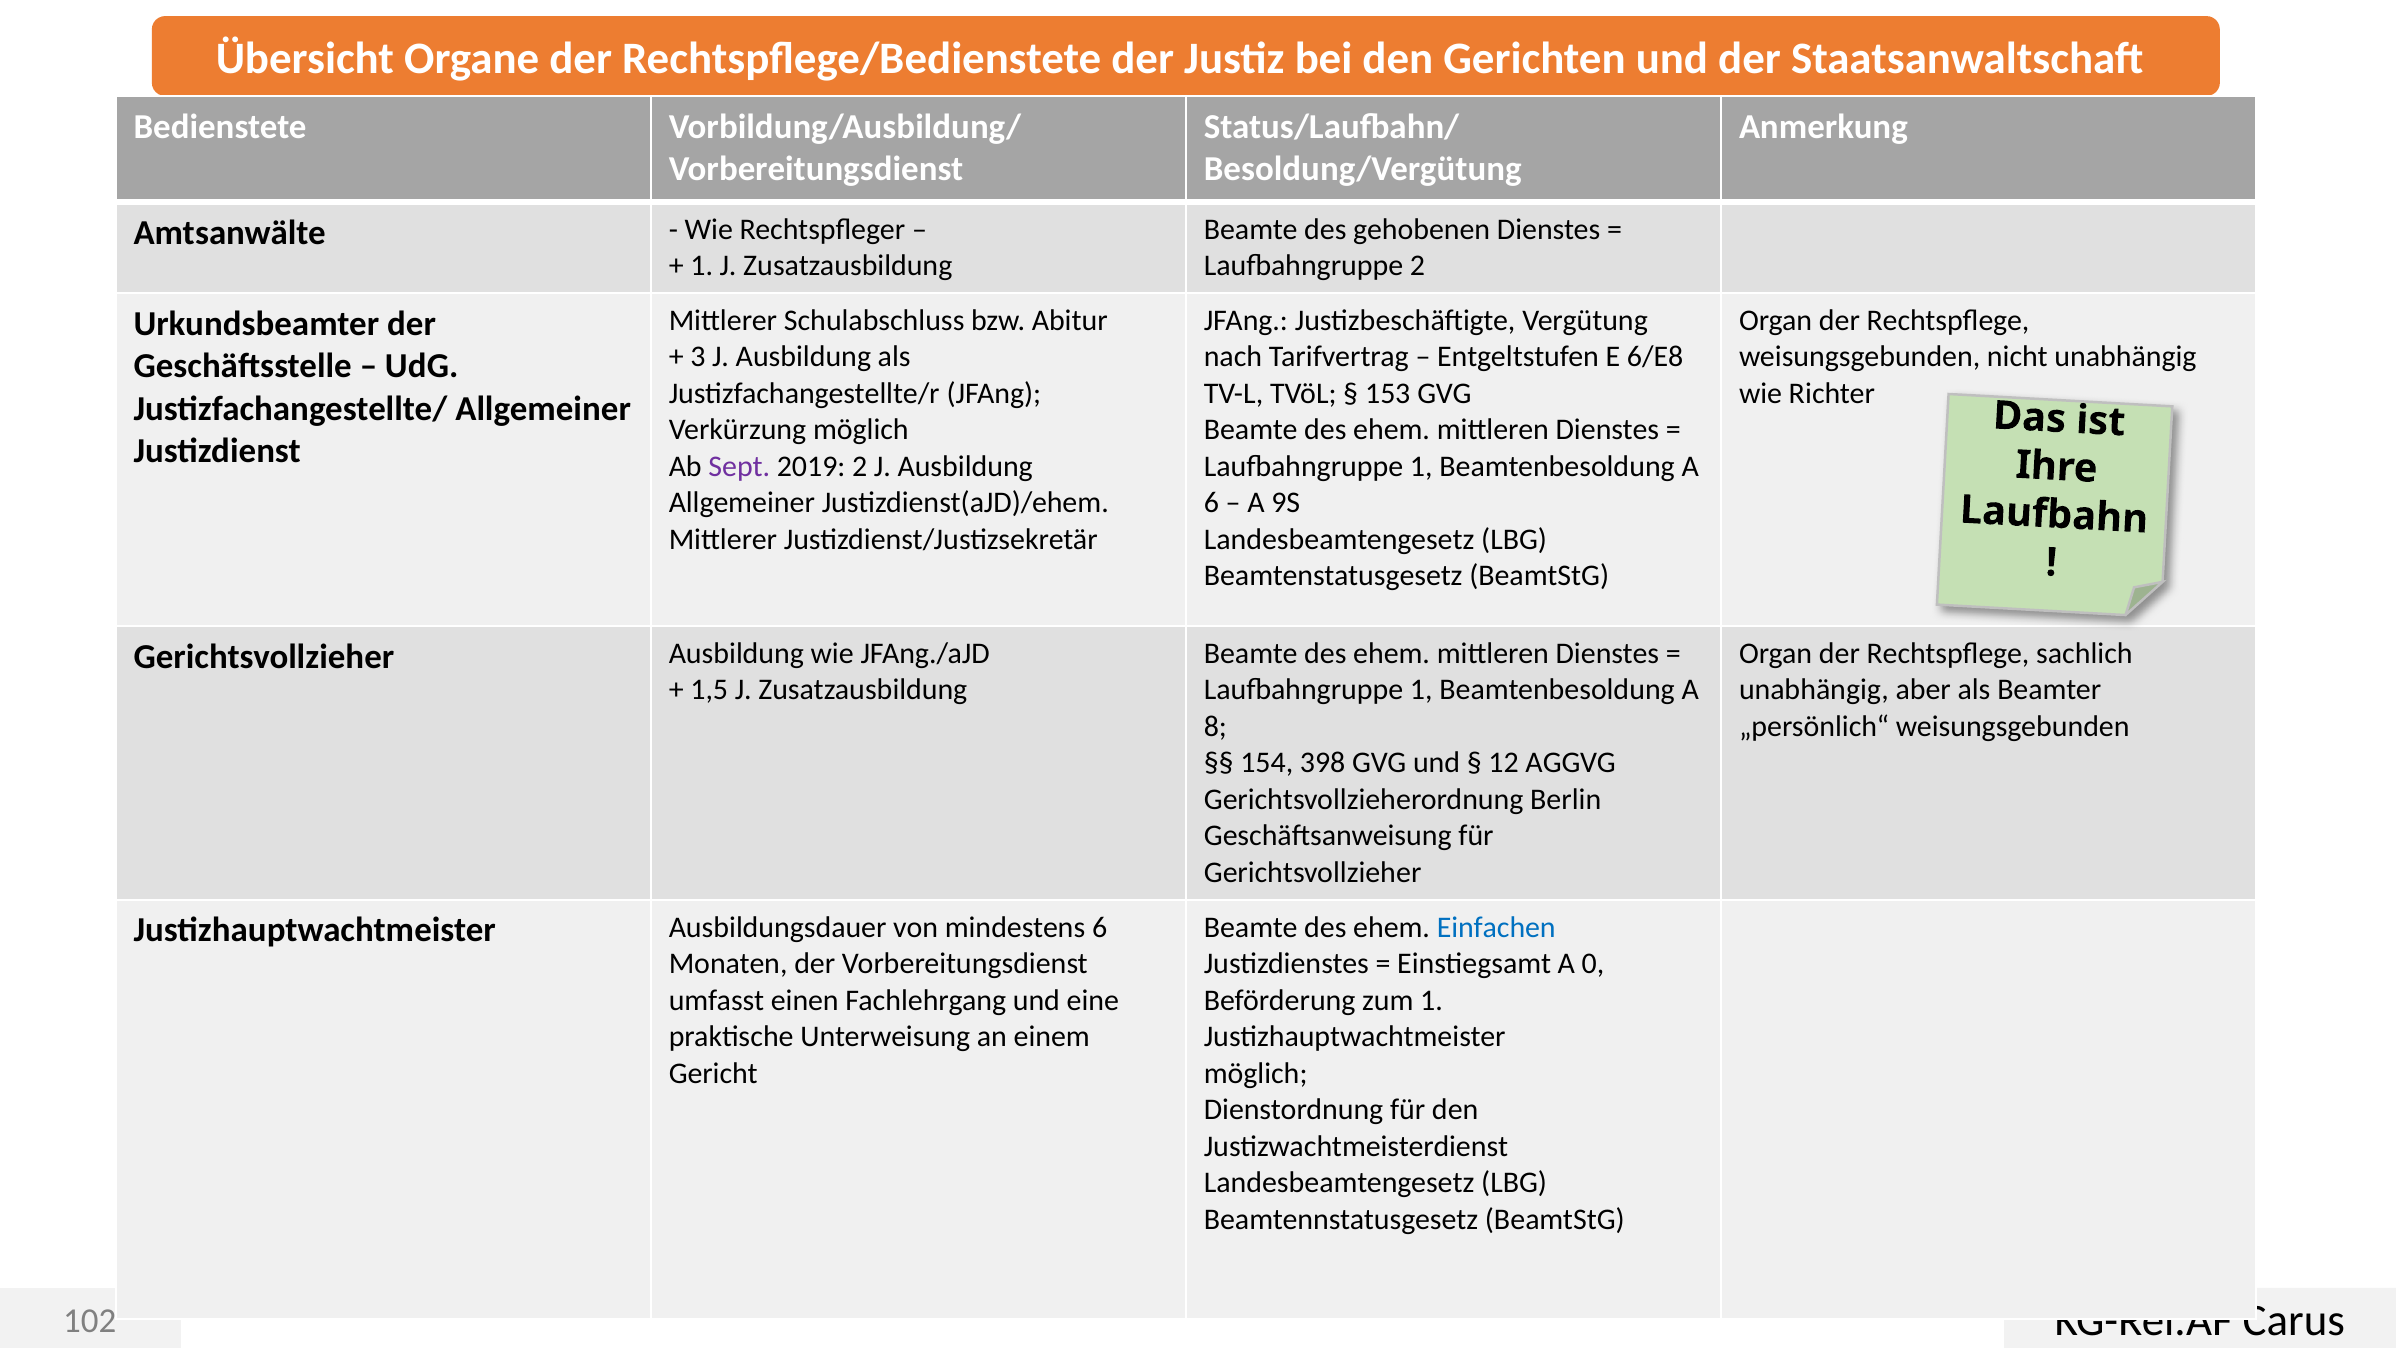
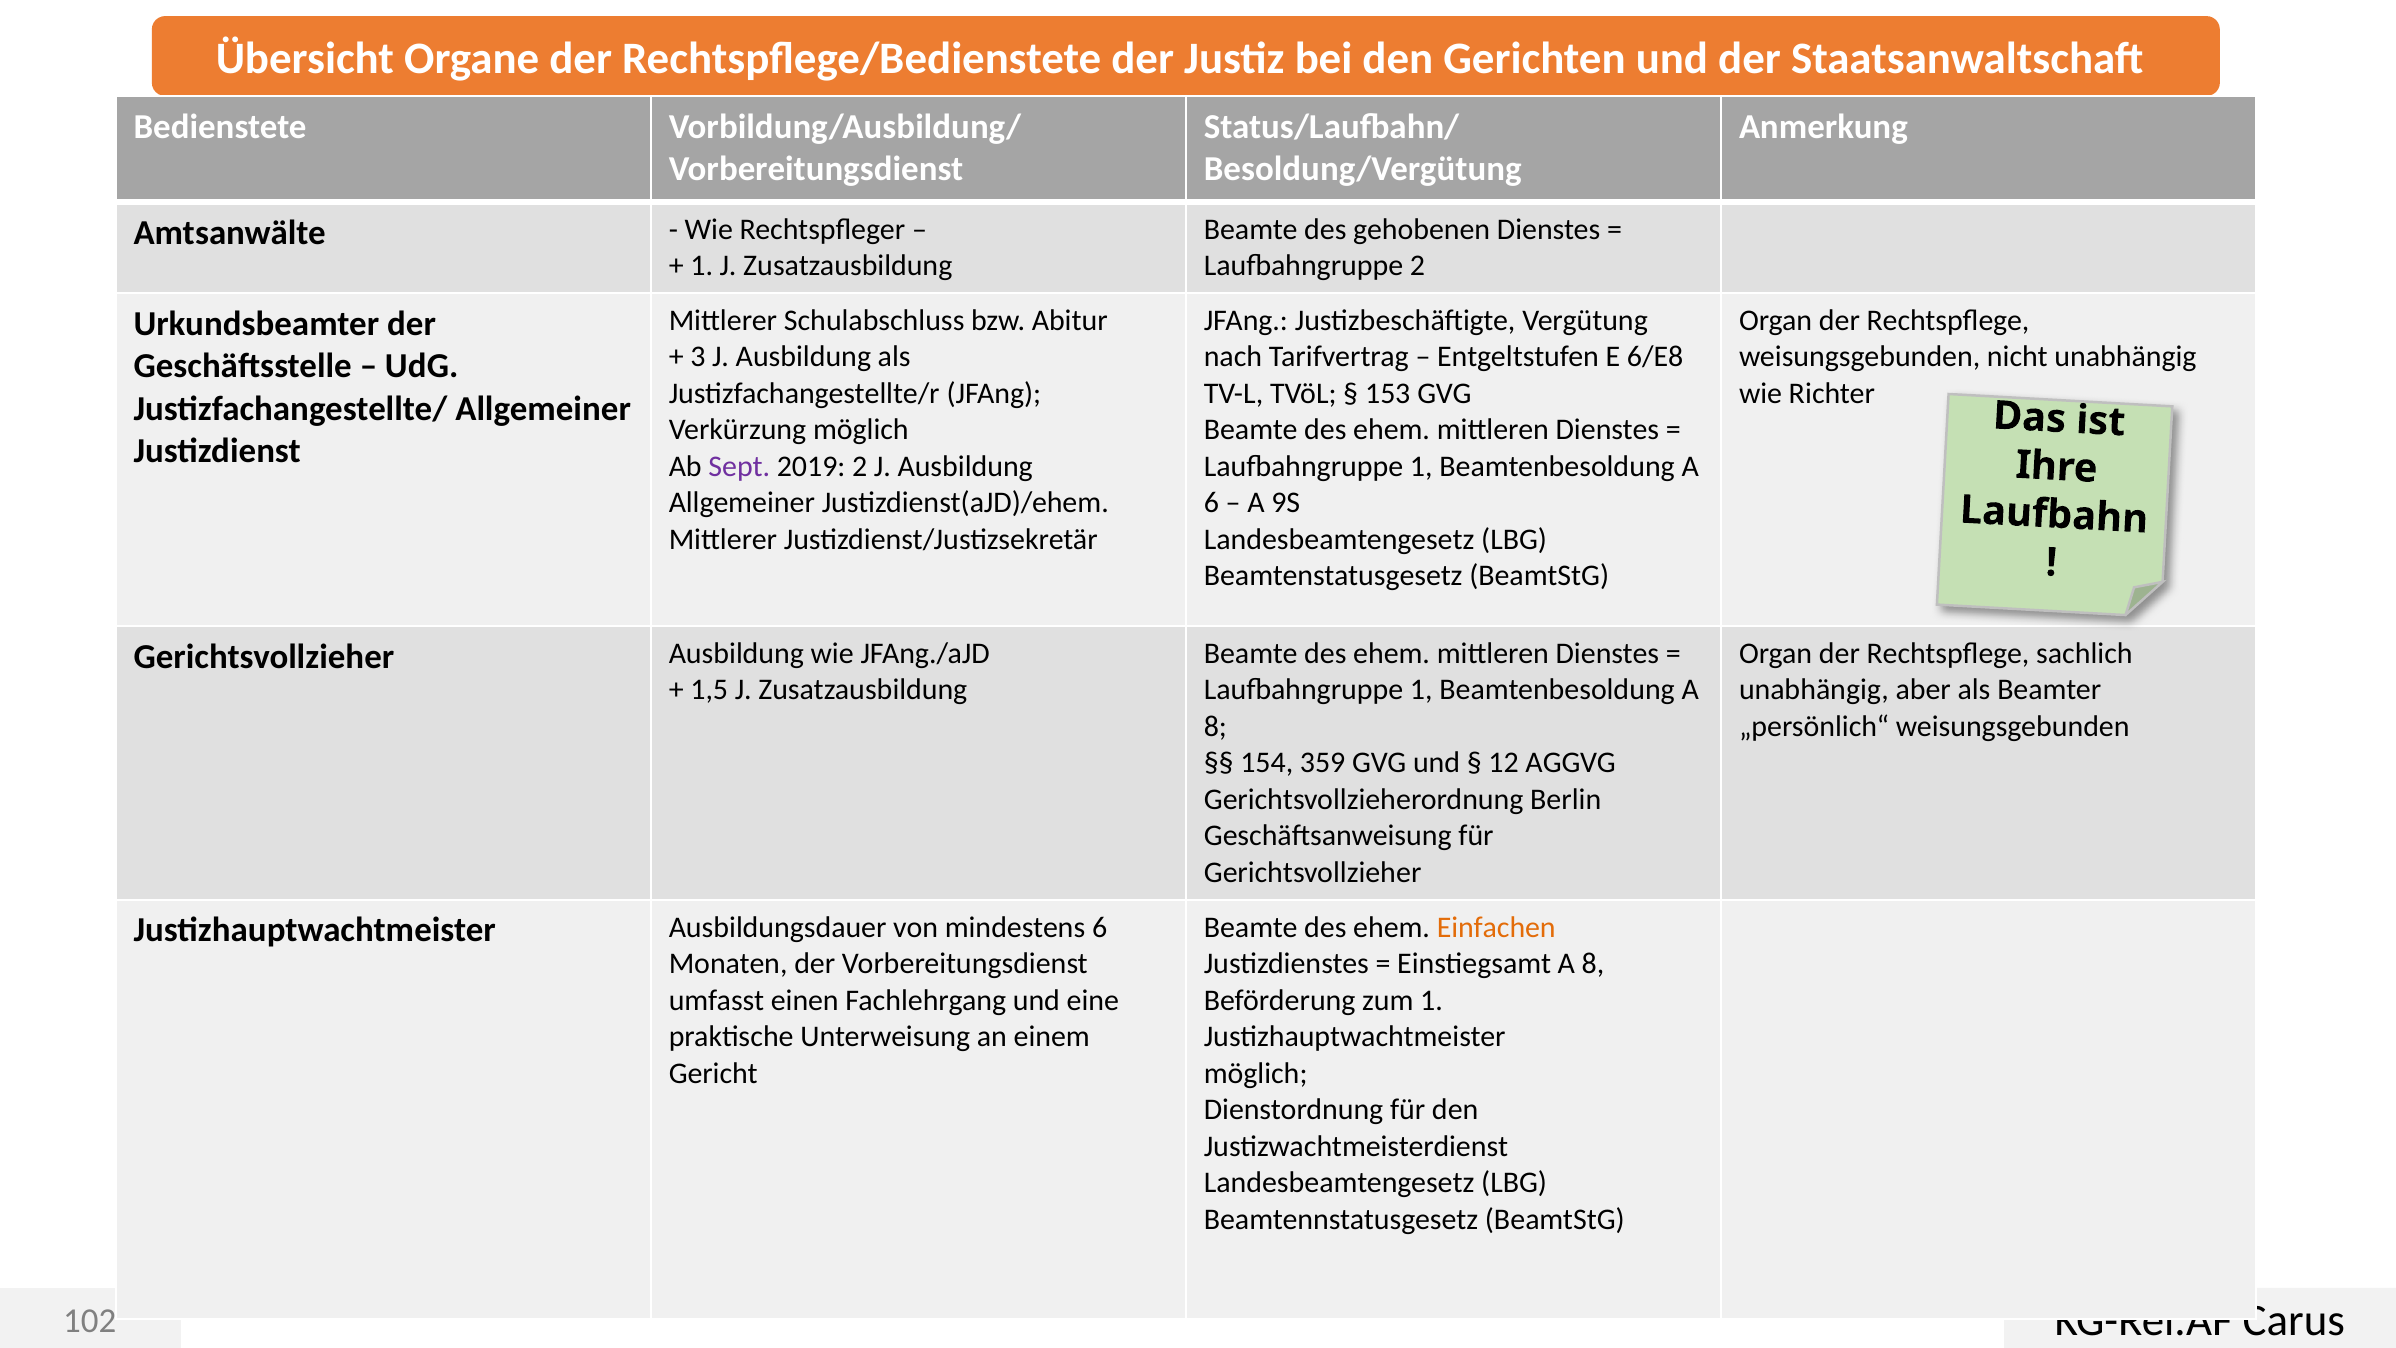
398: 398 -> 359
Einfachen colour: blue -> orange
Einstiegsamt A 0: 0 -> 8
